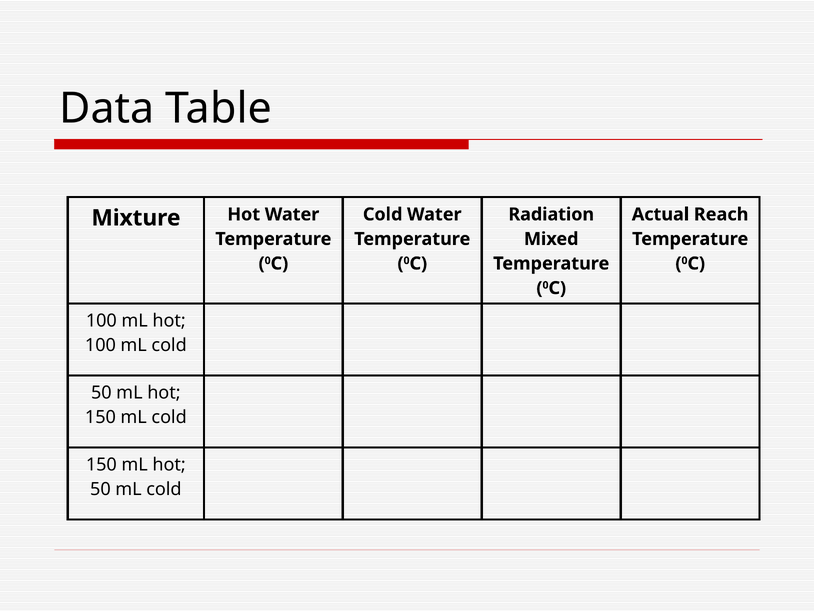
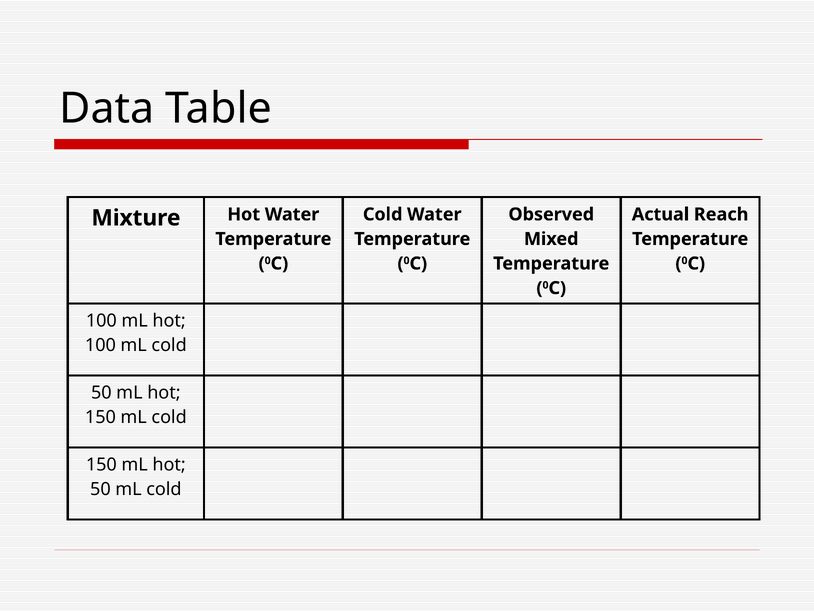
Radiation: Radiation -> Observed
